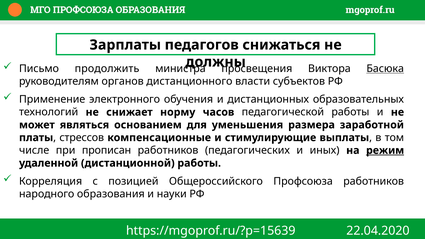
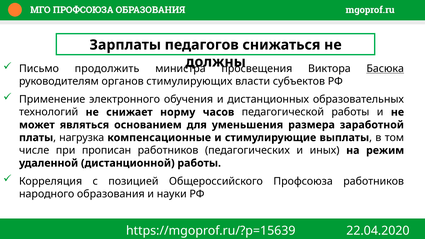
дистанционного: дистанционного -> стимулирующих
стрессов: стрессов -> нагрузка
режим underline: present -> none
